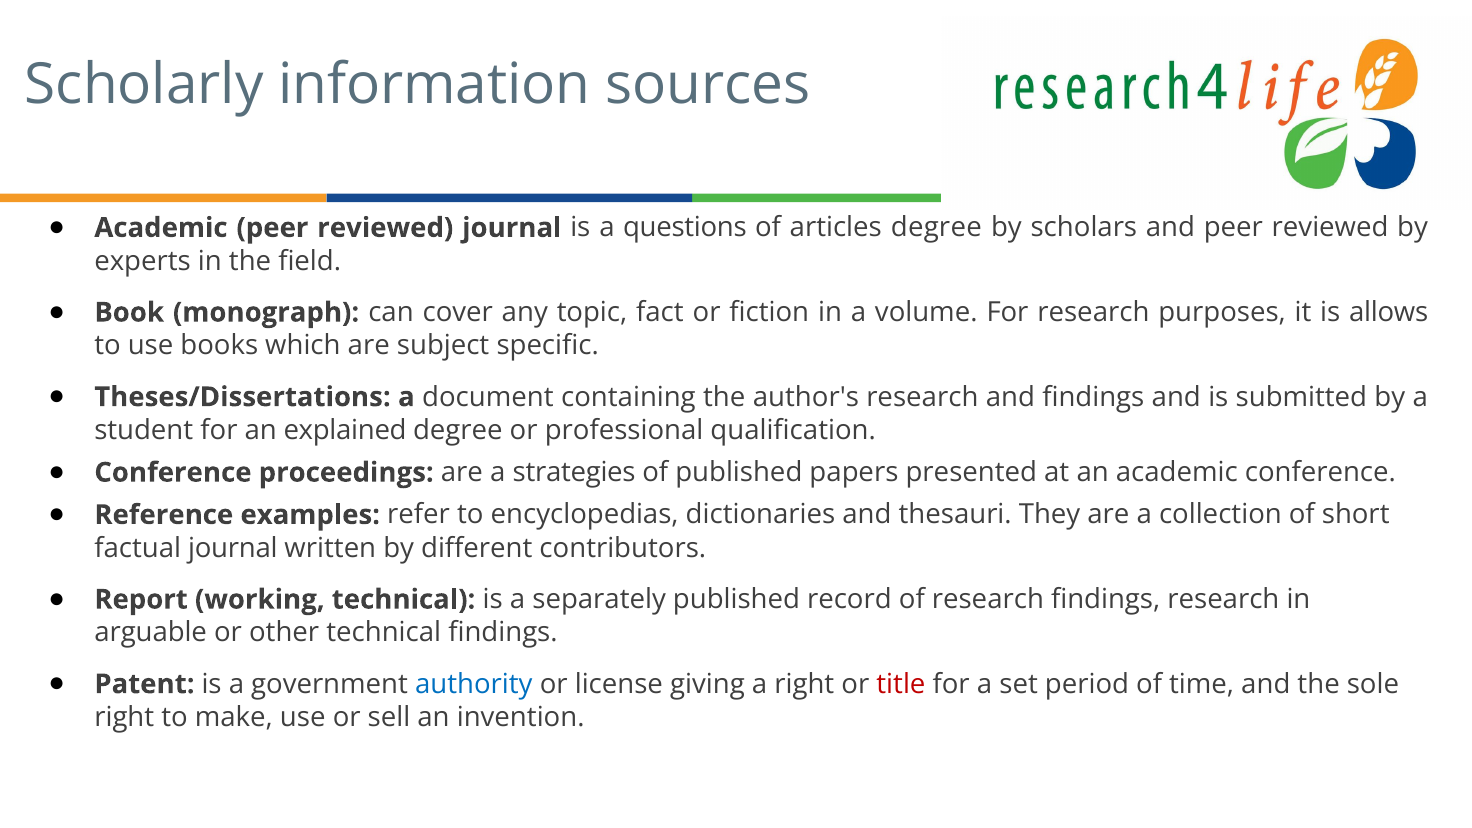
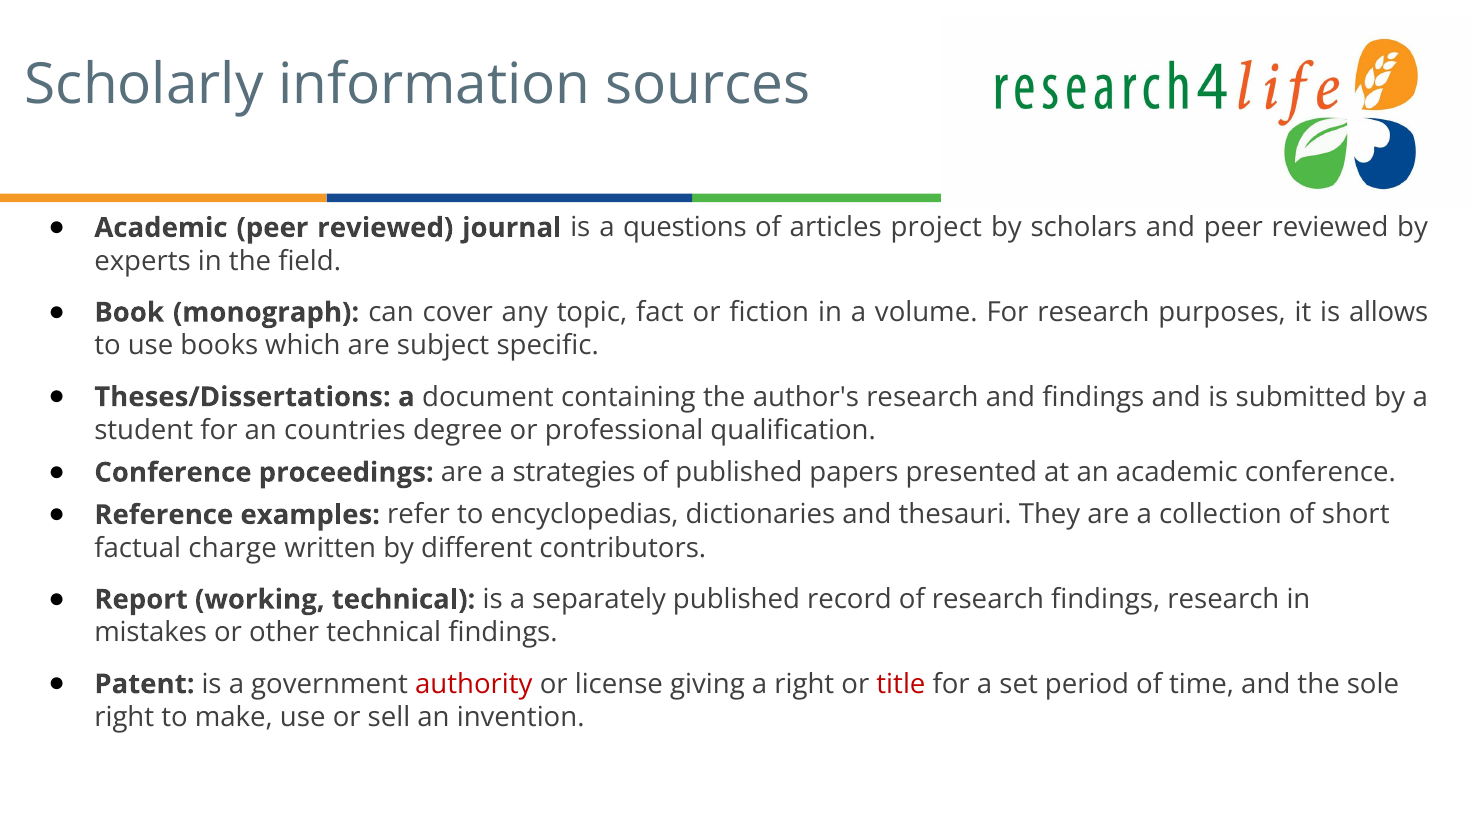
articles degree: degree -> project
explained: explained -> countries
factual journal: journal -> charge
arguable: arguable -> mistakes
authority colour: blue -> red
